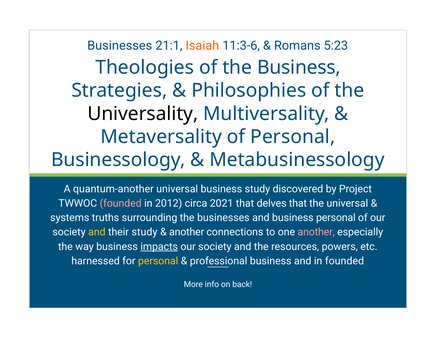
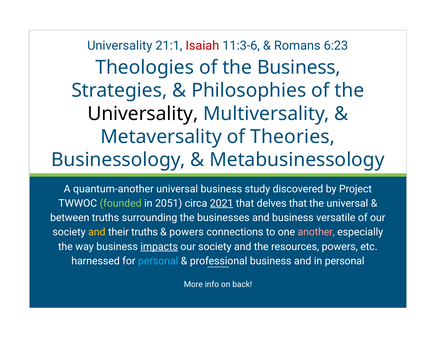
Businesses at (120, 46): Businesses -> Universality
Isaiah colour: orange -> red
5:23: 5:23 -> 6:23
of Personal: Personal -> Theories
founded at (121, 203) colour: pink -> light green
2012: 2012 -> 2051
2021 underline: none -> present
systems: systems -> between
business personal: personal -> versatile
their study: study -> truths
another at (187, 232): another -> powers
personal at (158, 261) colour: yellow -> light blue
in founded: founded -> personal
